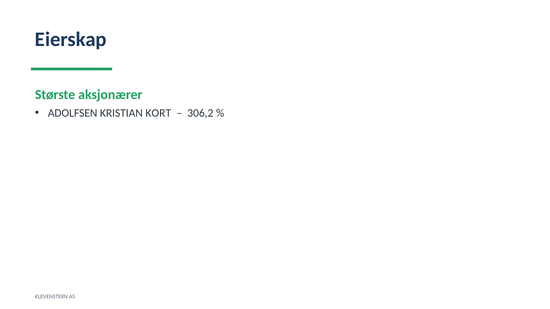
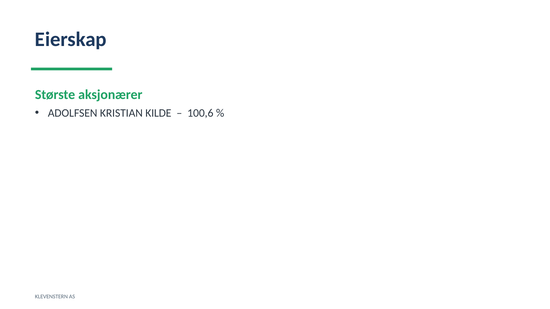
KORT: KORT -> KILDE
306,2: 306,2 -> 100,6
